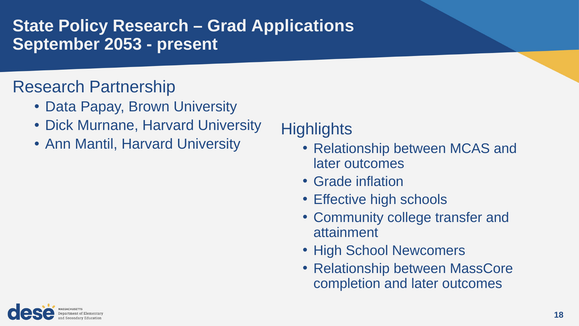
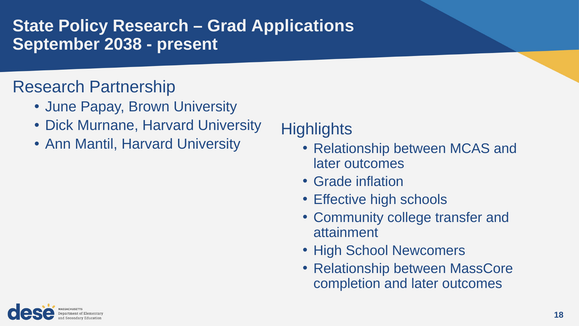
2053: 2053 -> 2038
Data: Data -> June
